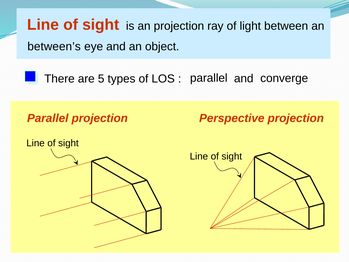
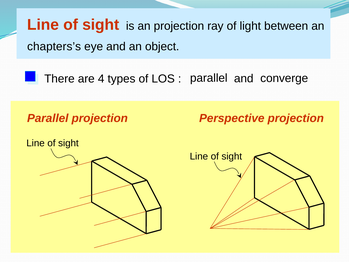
between’s: between’s -> chapters’s
5: 5 -> 4
